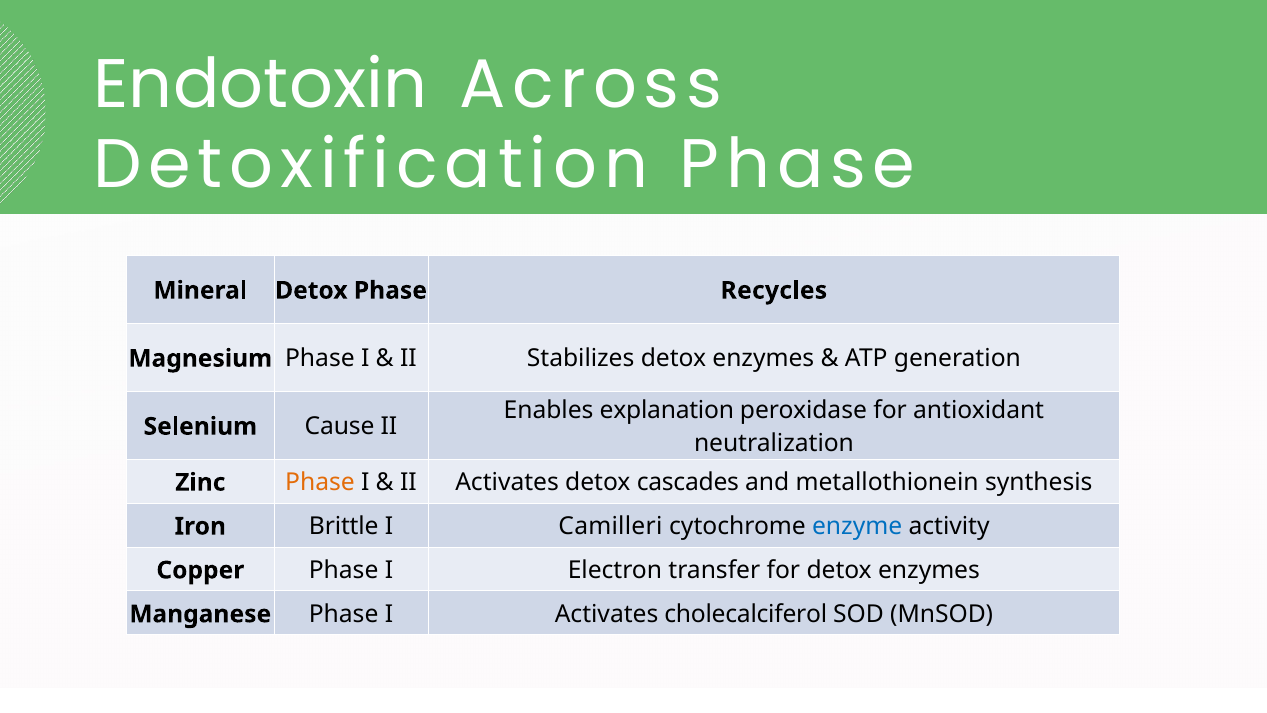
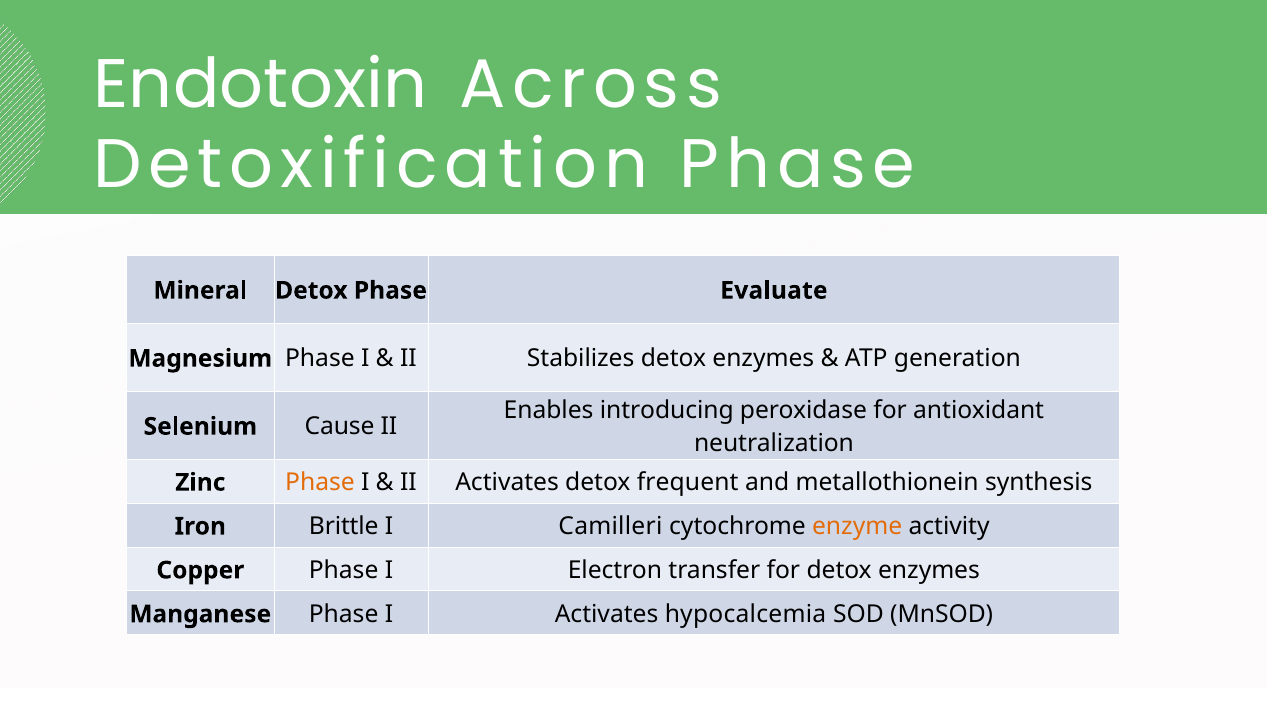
Recycles: Recycles -> Evaluate
explanation: explanation -> introducing
cascades: cascades -> frequent
enzyme colour: blue -> orange
cholecalciferol: cholecalciferol -> hypocalcemia
